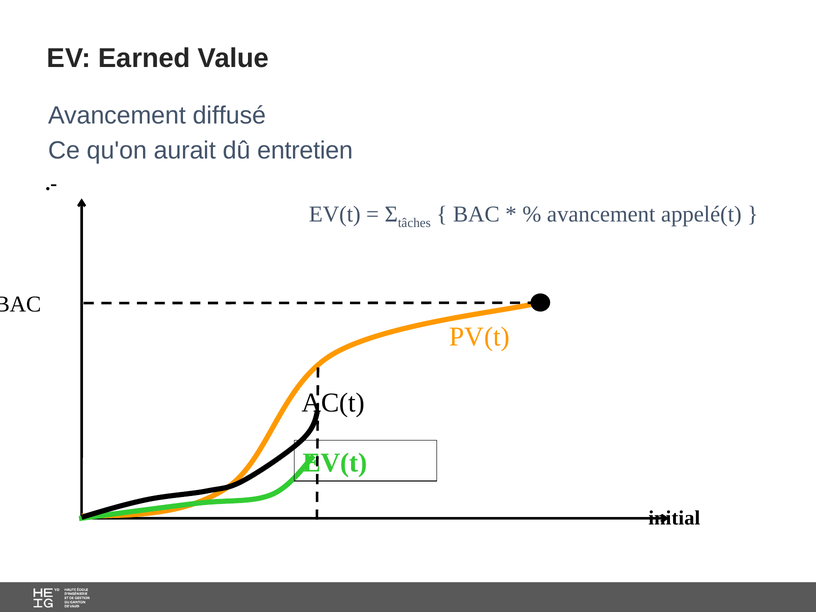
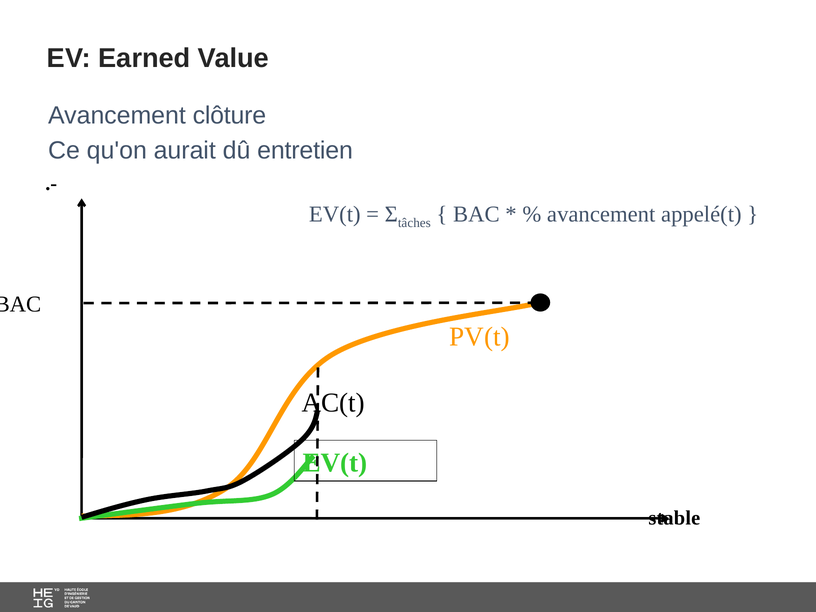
diffusé: diffusé -> clôture
initial: initial -> stable
